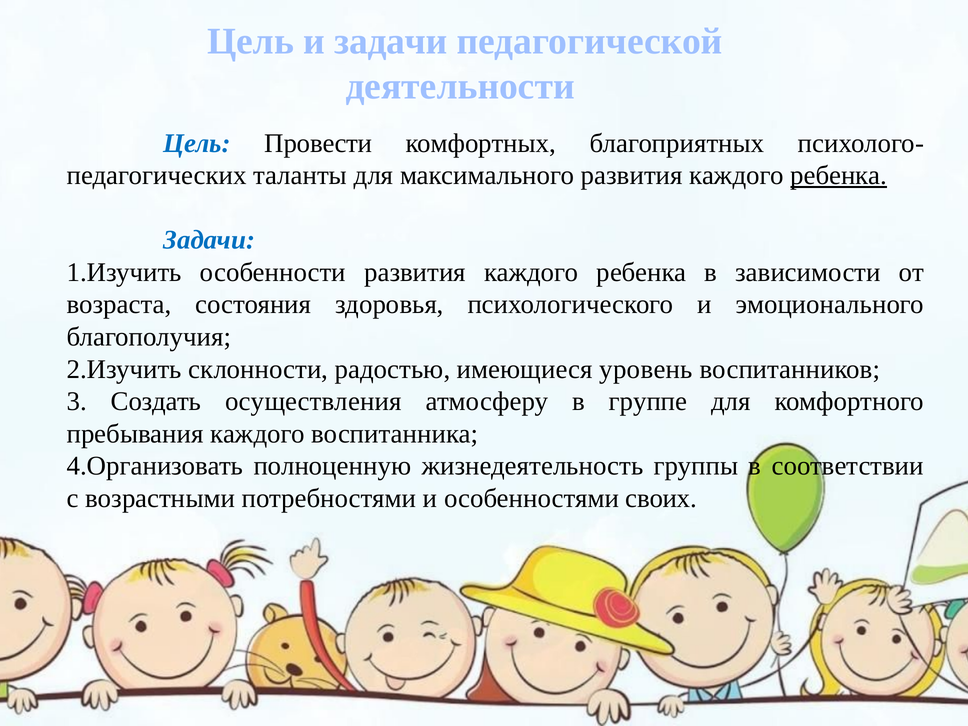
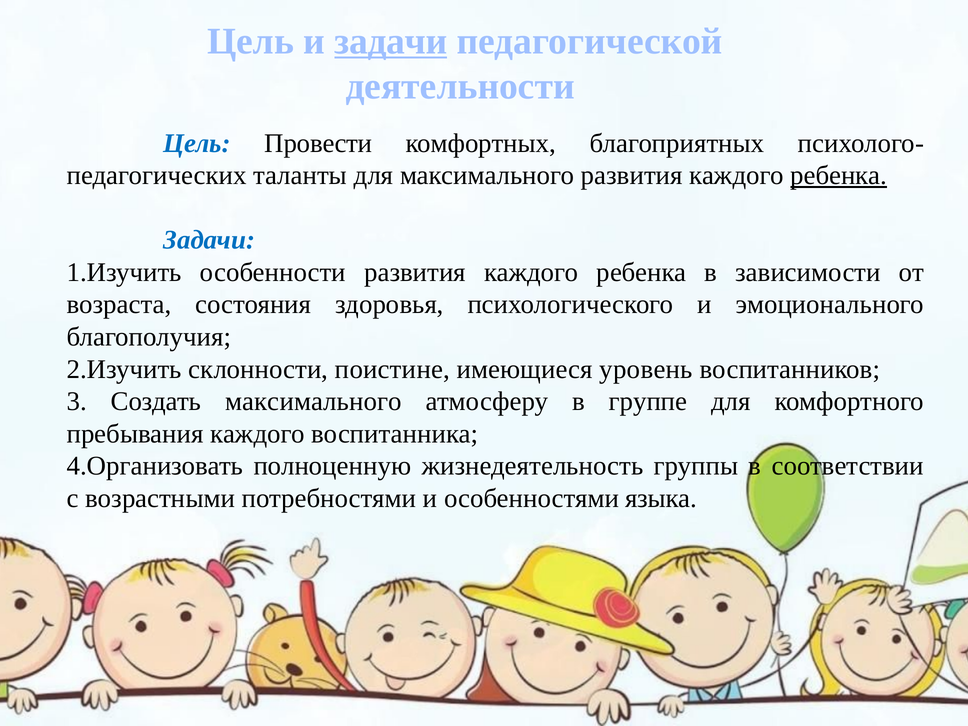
задачи at (391, 41) underline: none -> present
радостью: радостью -> поистине
Создать осуществления: осуществления -> максимального
своих: своих -> языка
